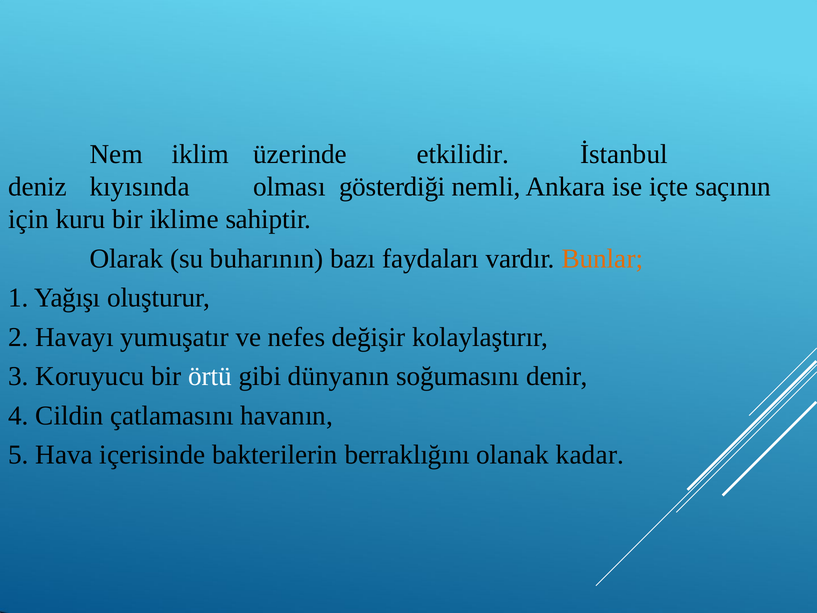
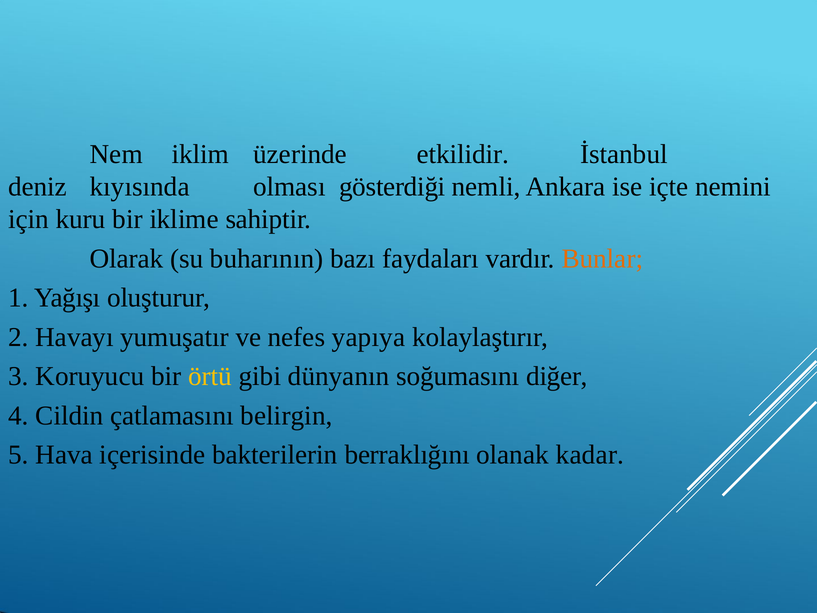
saçının: saçının -> nemini
değişir: değişir -> yapıya
örtü colour: white -> yellow
denir: denir -> diğer
havanın: havanın -> belirgin
